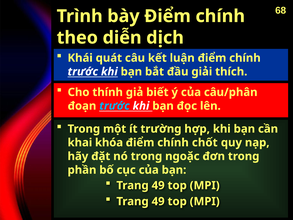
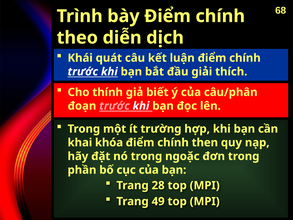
trước at (114, 106) colour: light blue -> pink
chốt: chốt -> then
49 at (158, 185): 49 -> 28
